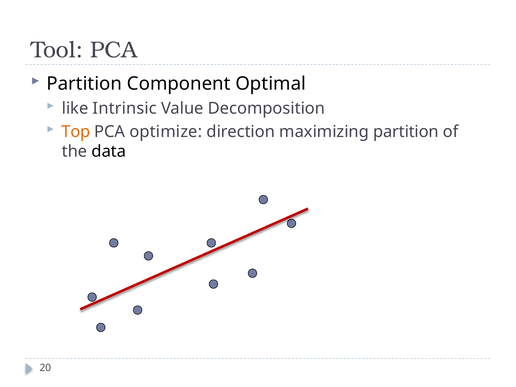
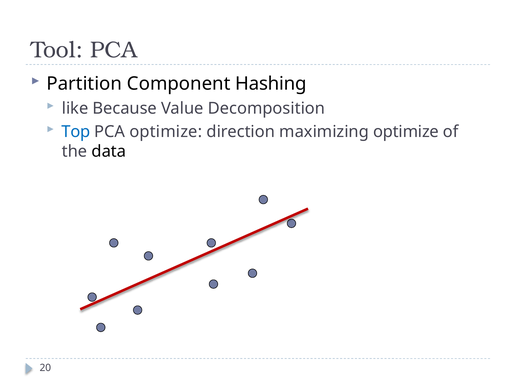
Optimal: Optimal -> Hashing
Intrinsic: Intrinsic -> Because
Top colour: orange -> blue
maximizing partition: partition -> optimize
